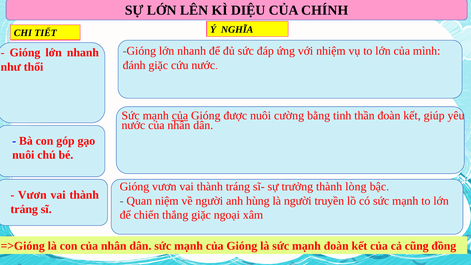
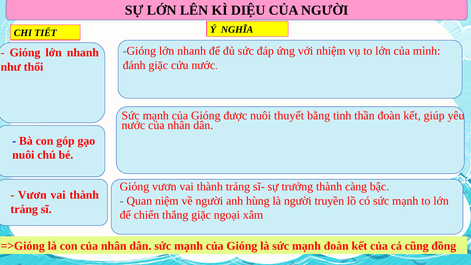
CỦA CHÍNH: CHÍNH -> NGƯỜI
của at (180, 116) underline: present -> none
cường: cường -> thuyết
lòng: lòng -> càng
